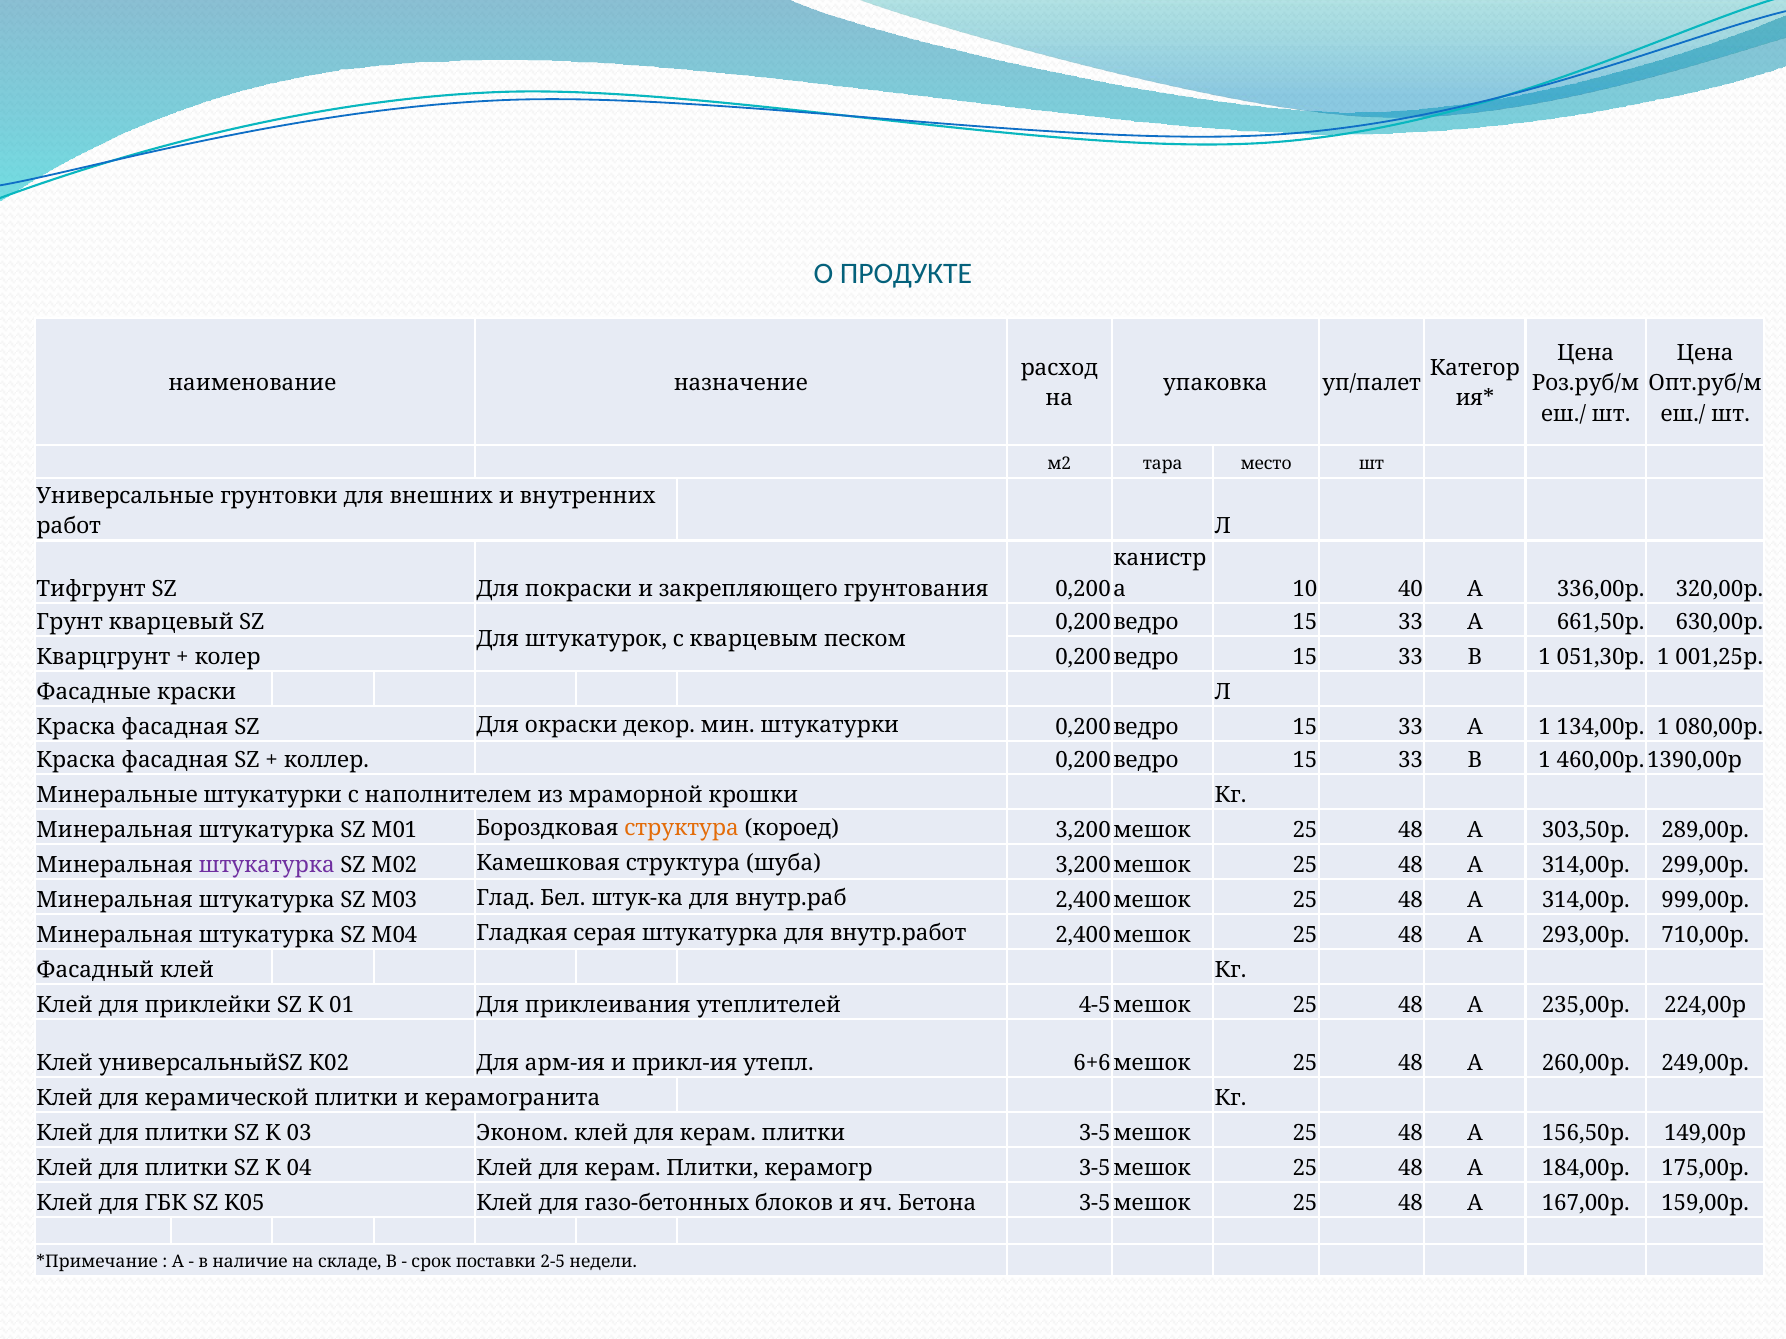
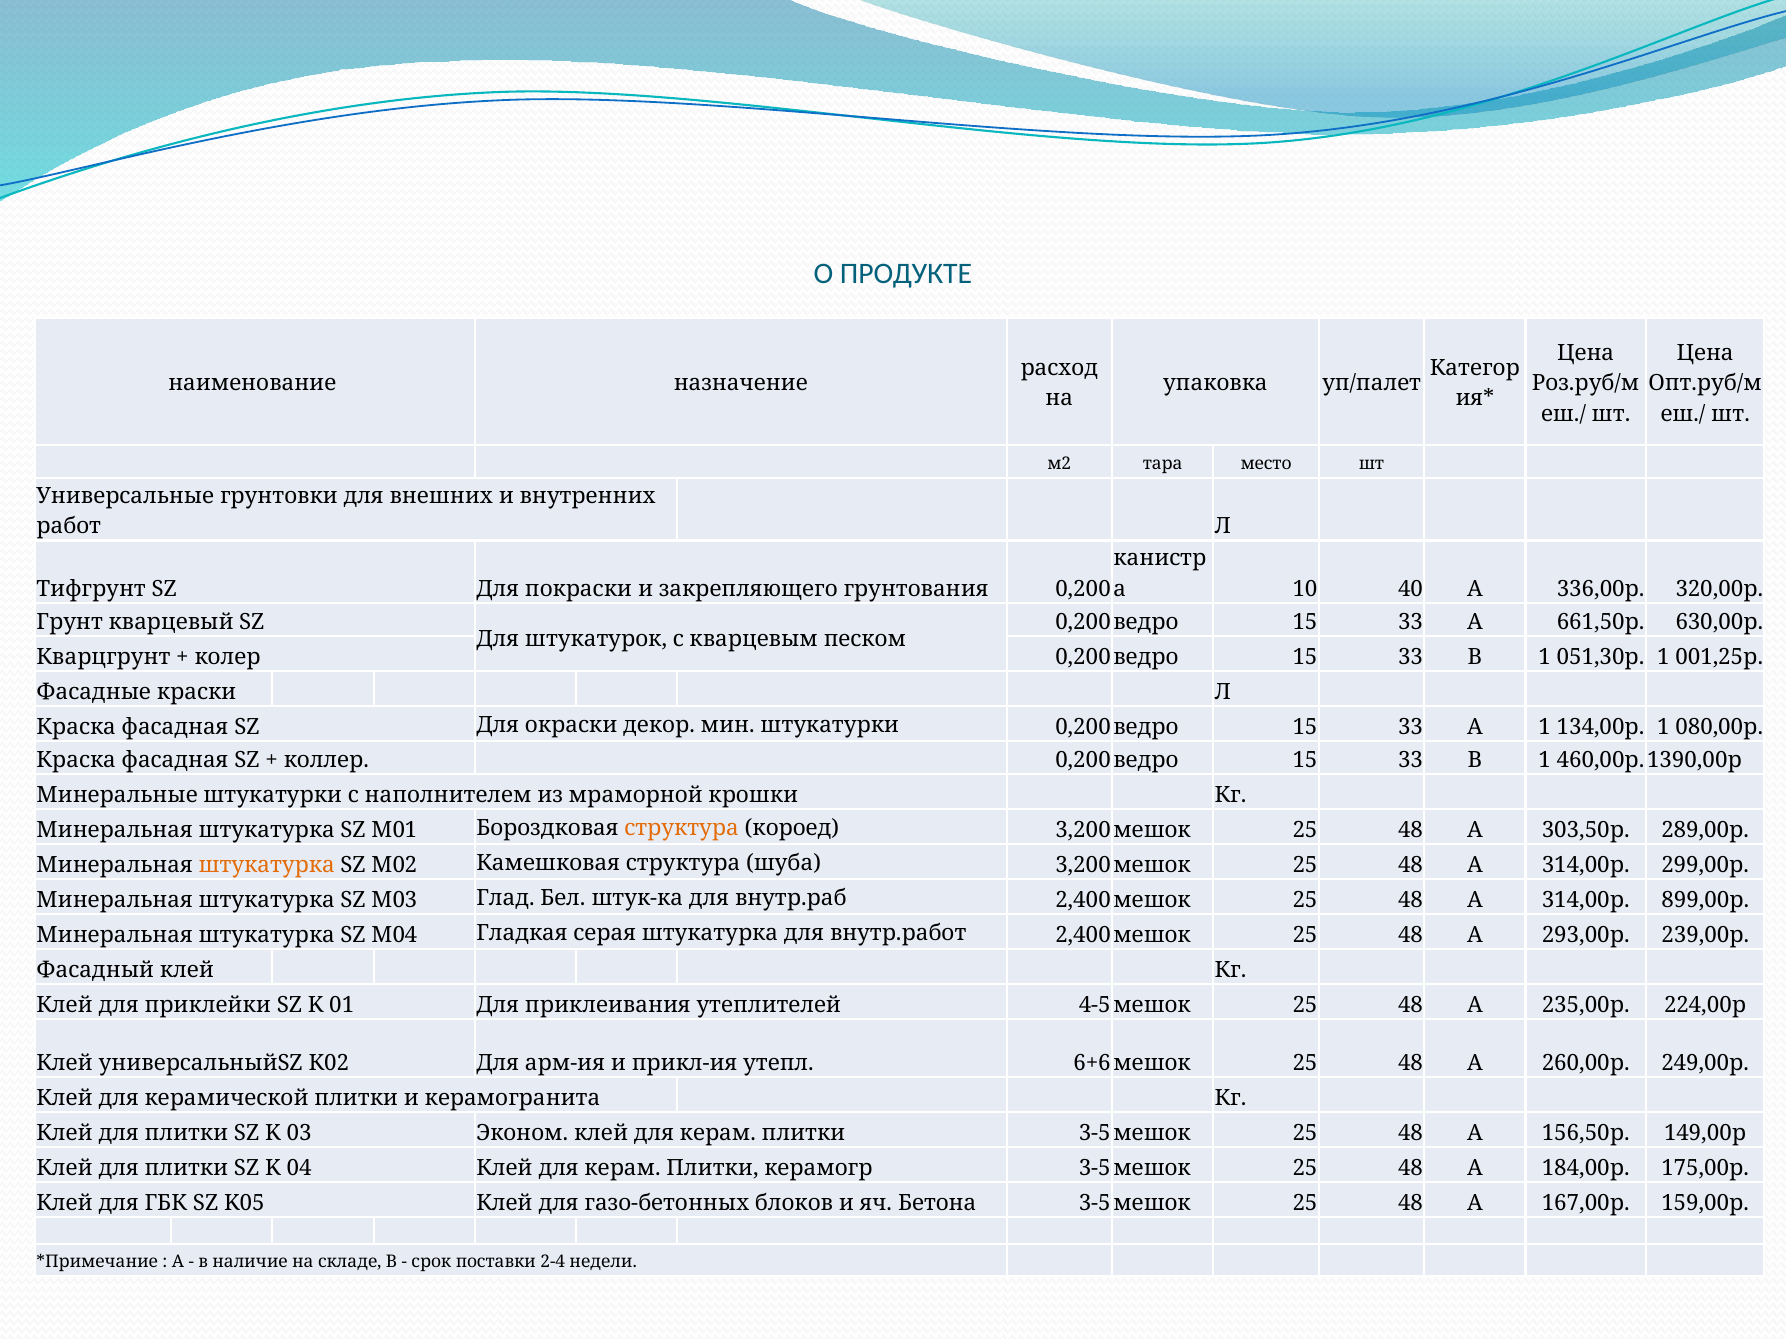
штукатурка at (267, 865) colour: purple -> orange
999,00р: 999,00р -> 899,00р
710,00р: 710,00р -> 239,00р
2-5: 2-5 -> 2-4
